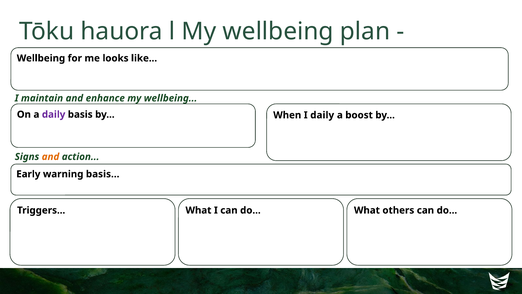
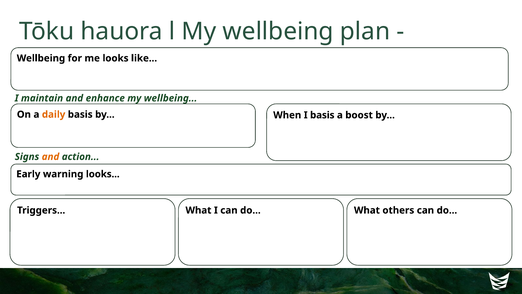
daily at (54, 114) colour: purple -> orange
I daily: daily -> basis
warning basis: basis -> looks
